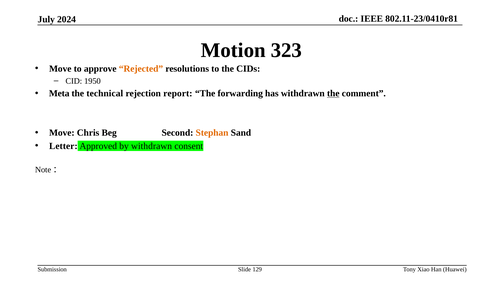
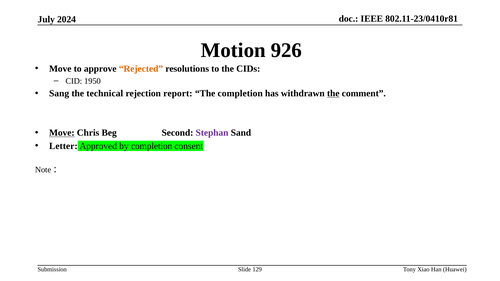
323: 323 -> 926
Meta: Meta -> Sang
The forwarding: forwarding -> completion
Move at (62, 133) underline: none -> present
Stephan colour: orange -> purple
by withdrawn: withdrawn -> completion
